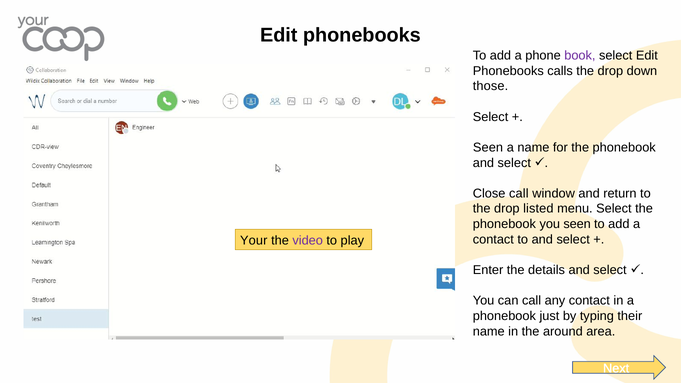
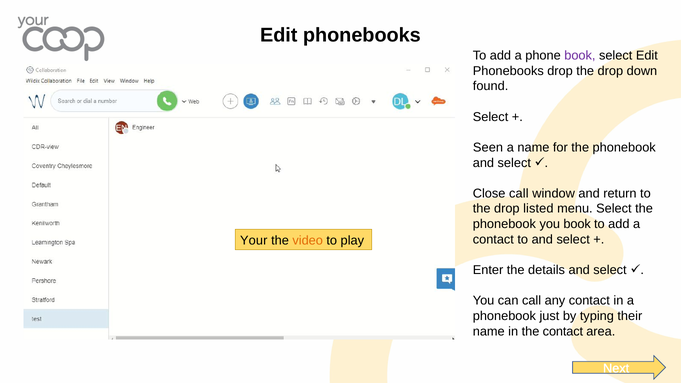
Phonebooks calls: calls -> drop
those: those -> found
you seen: seen -> book
video colour: purple -> orange
the around: around -> contact
